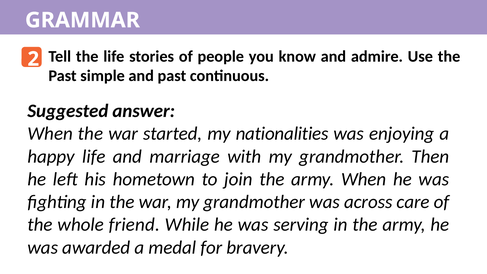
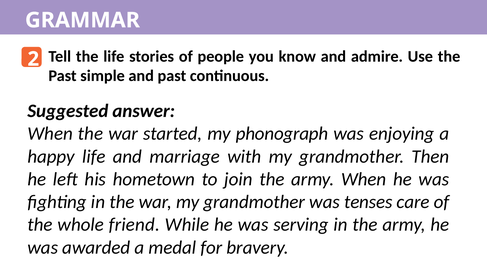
nationalities: nationalities -> phonograph
across: across -> tenses
